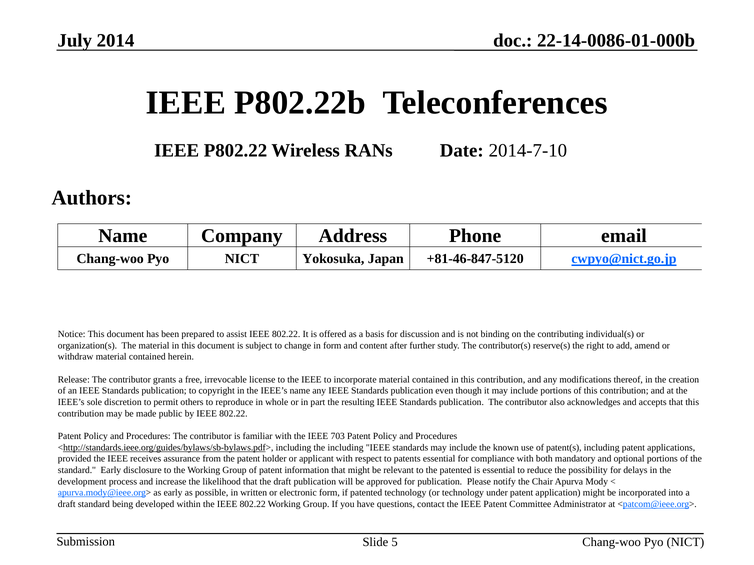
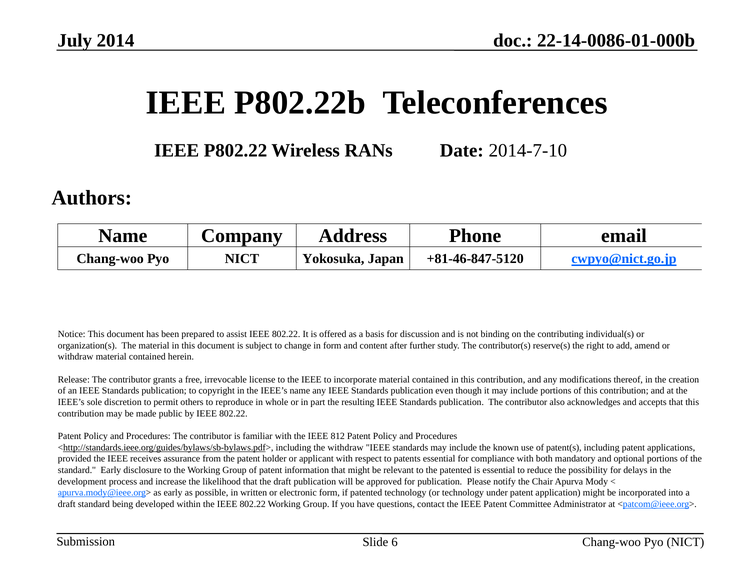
703: 703 -> 812
the including: including -> withdraw
5: 5 -> 6
